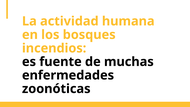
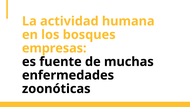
incendios: incendios -> empresas
